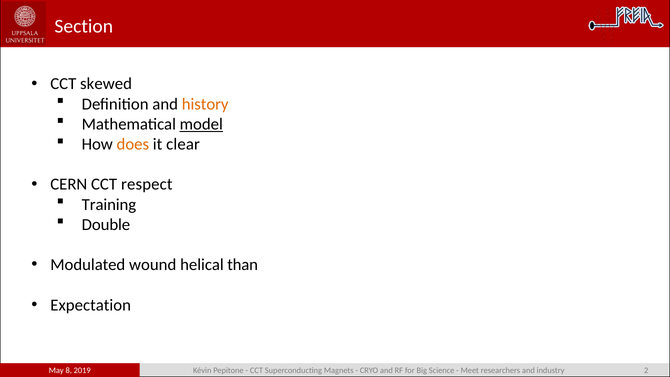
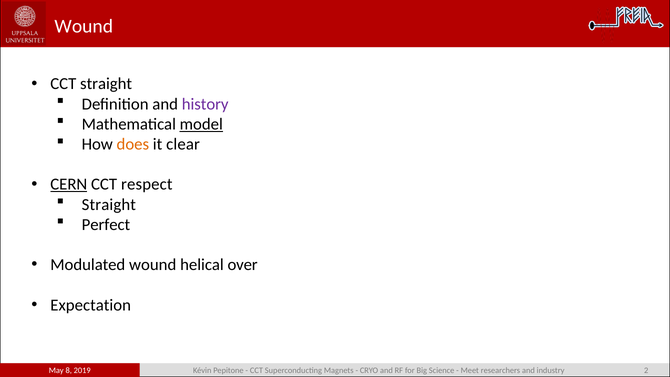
Section at (84, 26): Section -> Wound
CCT skewed: skewed -> straight
history colour: orange -> purple
CERN underline: none -> present
Training at (109, 204): Training -> Straight
Double: Double -> Perfect
than: than -> over
